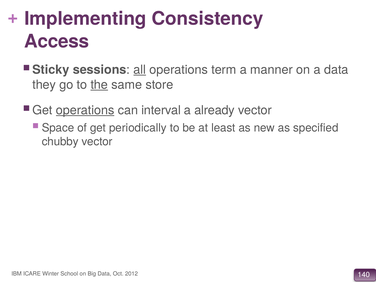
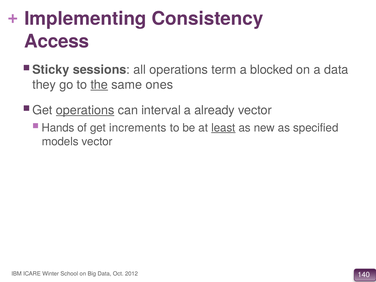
all underline: present -> none
manner: manner -> blocked
store: store -> ones
Space: Space -> Hands
periodically: periodically -> increments
least underline: none -> present
chubby: chubby -> models
